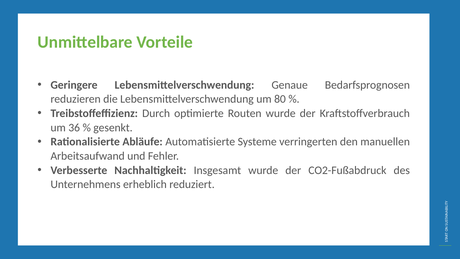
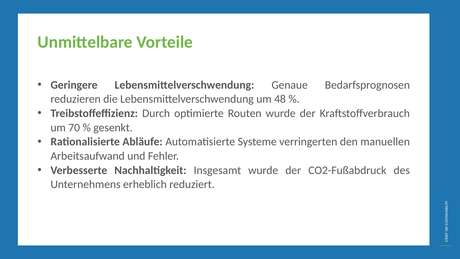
80: 80 -> 48
36: 36 -> 70
